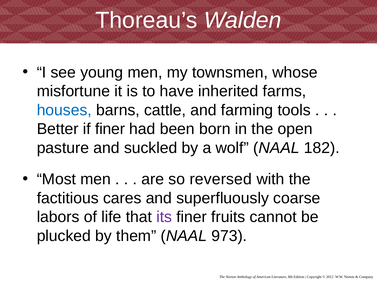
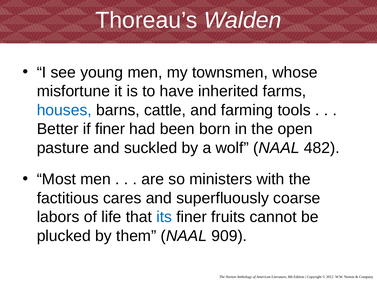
182: 182 -> 482
reversed: reversed -> ministers
its colour: purple -> blue
973: 973 -> 909
